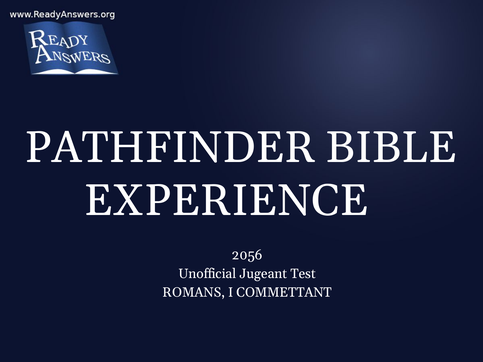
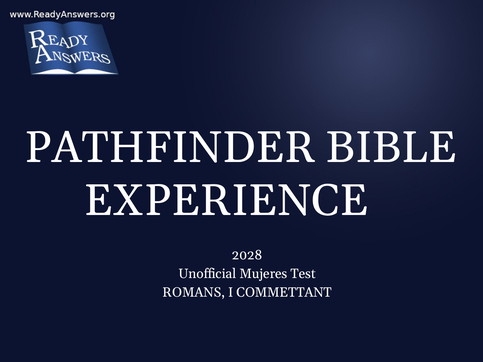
2056: 2056 -> 2028
Jugeant: Jugeant -> Mujeres
